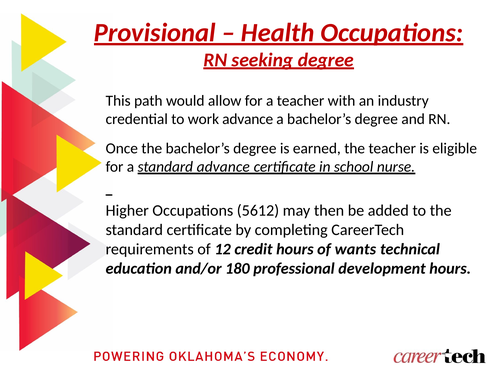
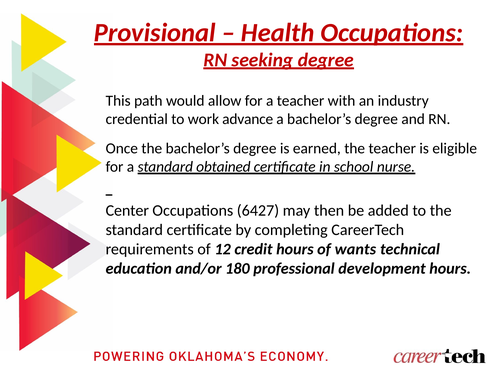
standard advance: advance -> obtained
Higher: Higher -> Center
5612: 5612 -> 6427
